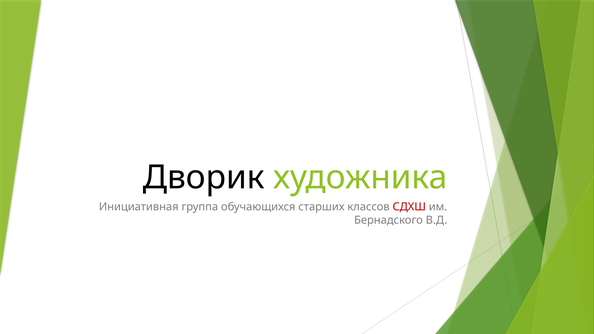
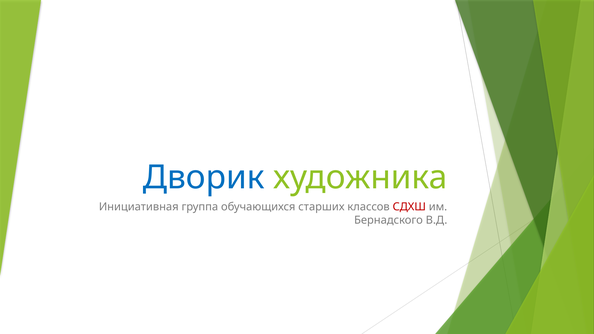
Дворик colour: black -> blue
